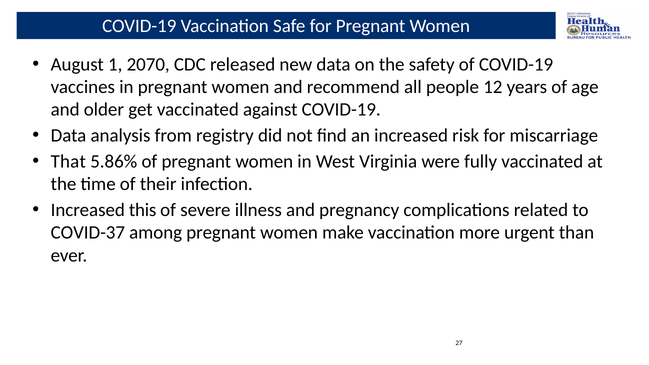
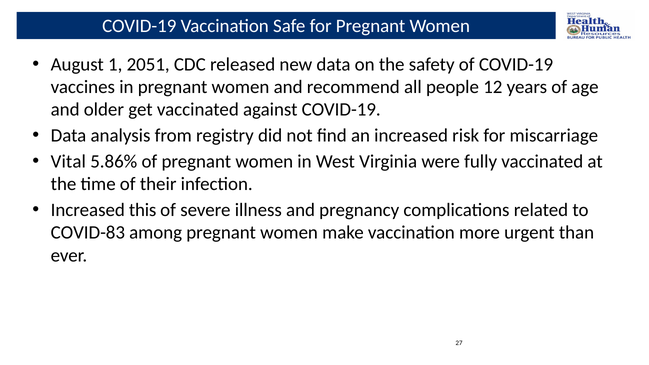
2070: 2070 -> 2051
That: That -> Vital
COVID-37: COVID-37 -> COVID-83
